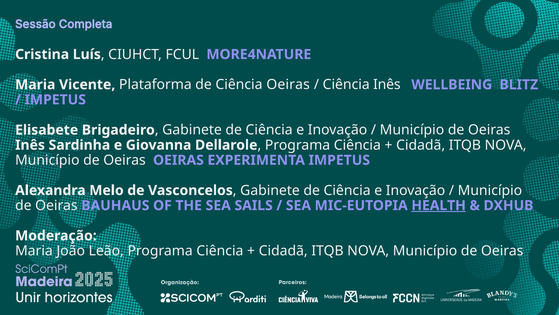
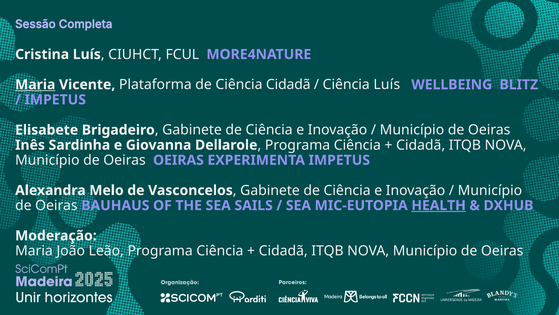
Maria at (35, 84) underline: none -> present
Ciência Oeiras: Oeiras -> Cidadã
Ciência Inês: Inês -> Luís
